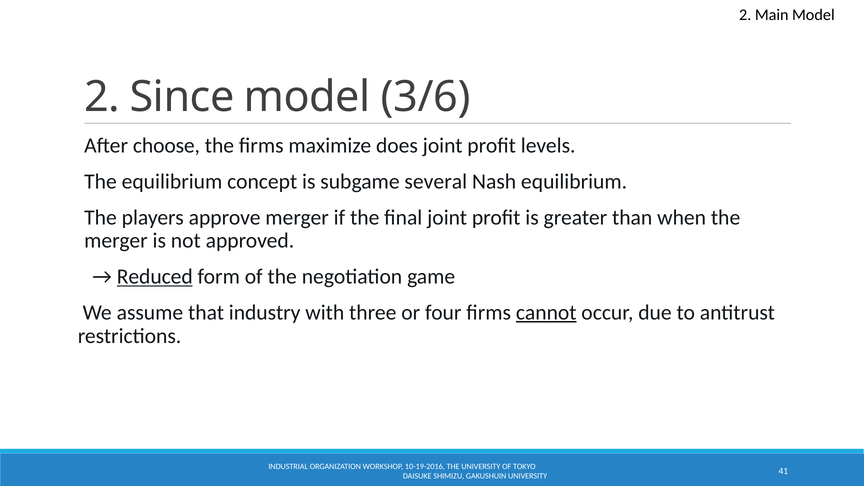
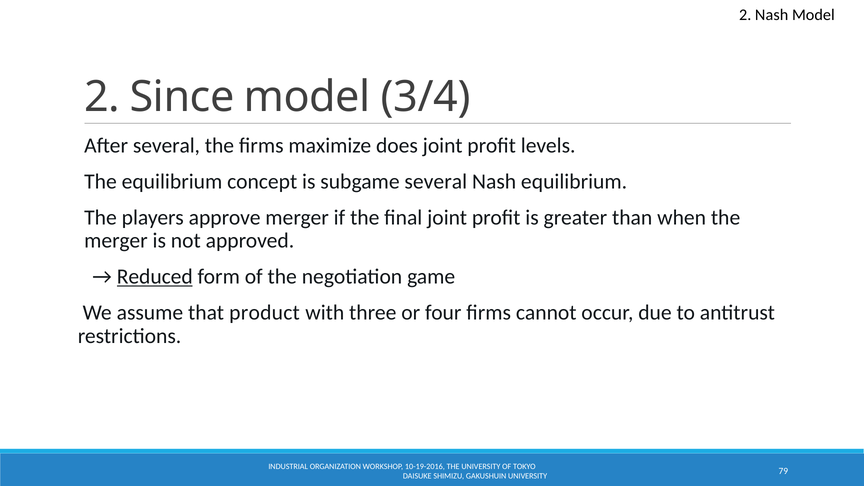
2 Main: Main -> Nash
3/6: 3/6 -> 3/4
After choose: choose -> several
industry: industry -> product
cannot underline: present -> none
41: 41 -> 79
